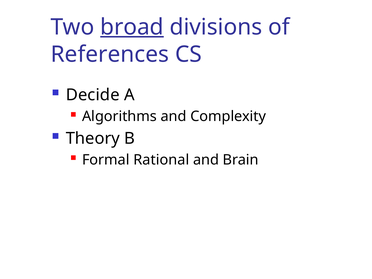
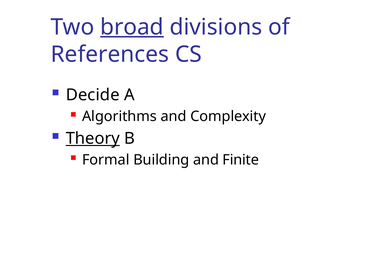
Theory underline: none -> present
Rational: Rational -> Building
Brain: Brain -> Finite
